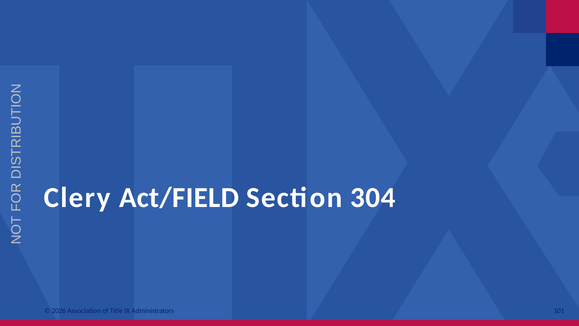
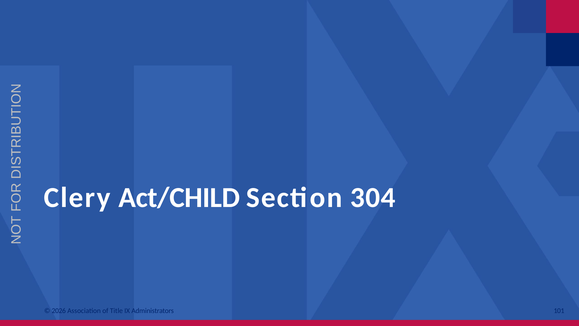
Act/FIELD: Act/FIELD -> Act/CHILD
